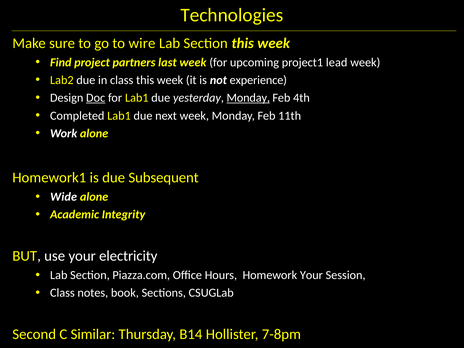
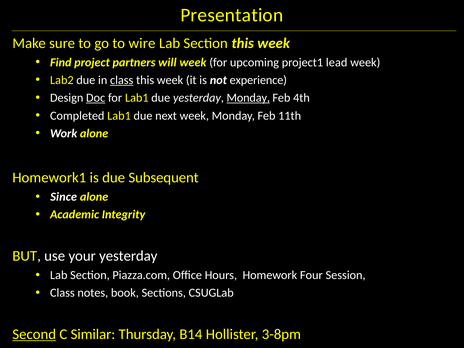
Technologies: Technologies -> Presentation
last: last -> will
class at (122, 80) underline: none -> present
Wide: Wide -> Since
your electricity: electricity -> yesterday
Homework Your: Your -> Four
Second underline: none -> present
7-8pm: 7-8pm -> 3-8pm
